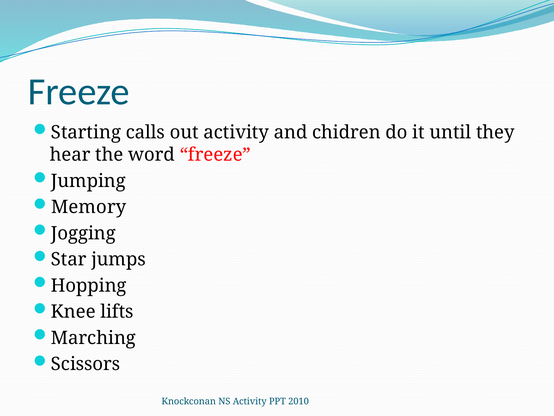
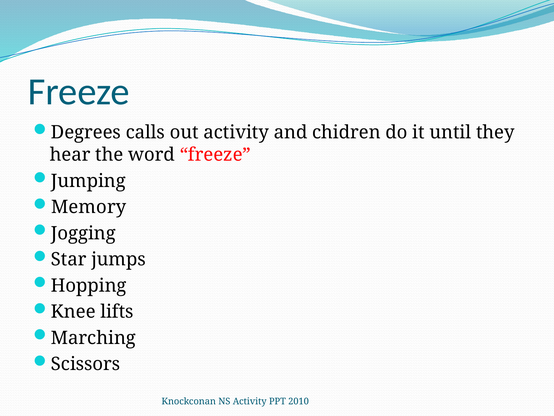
Starting: Starting -> Degrees
